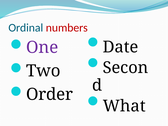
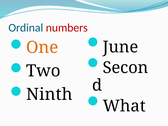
Date: Date -> June
One colour: purple -> orange
Order: Order -> Ninth
